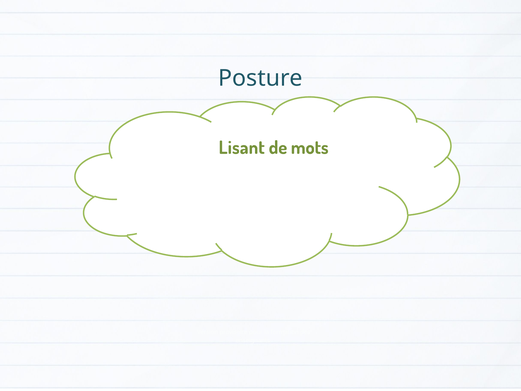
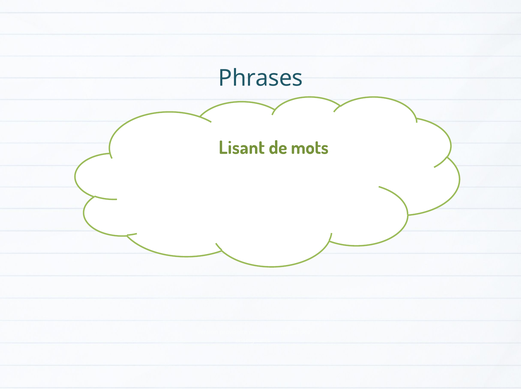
Posture: Posture -> Phrases
